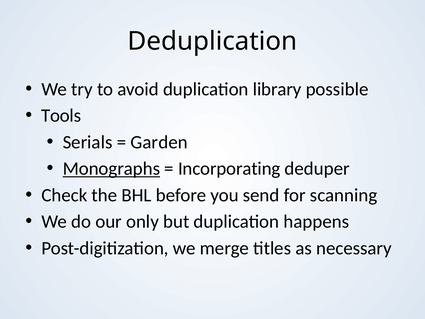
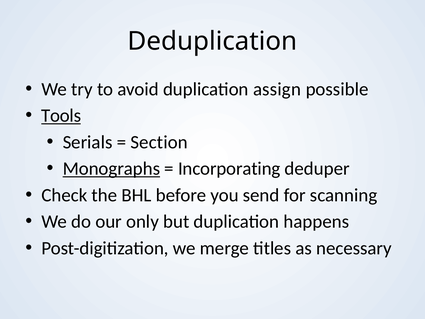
library: library -> assign
Tools underline: none -> present
Garden: Garden -> Section
